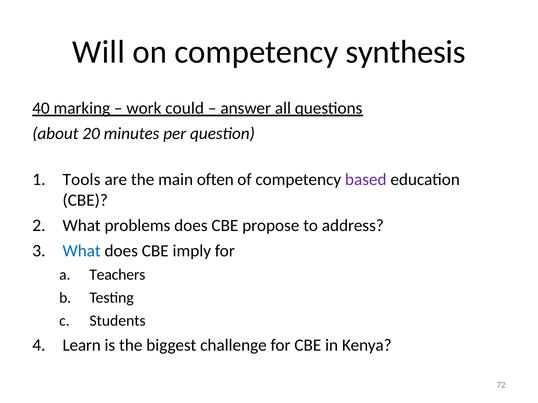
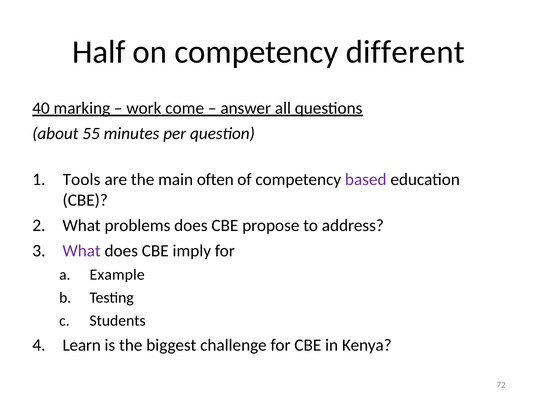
Will: Will -> Half
synthesis: synthesis -> different
could: could -> come
20: 20 -> 55
What at (82, 251) colour: blue -> purple
Teachers: Teachers -> Example
